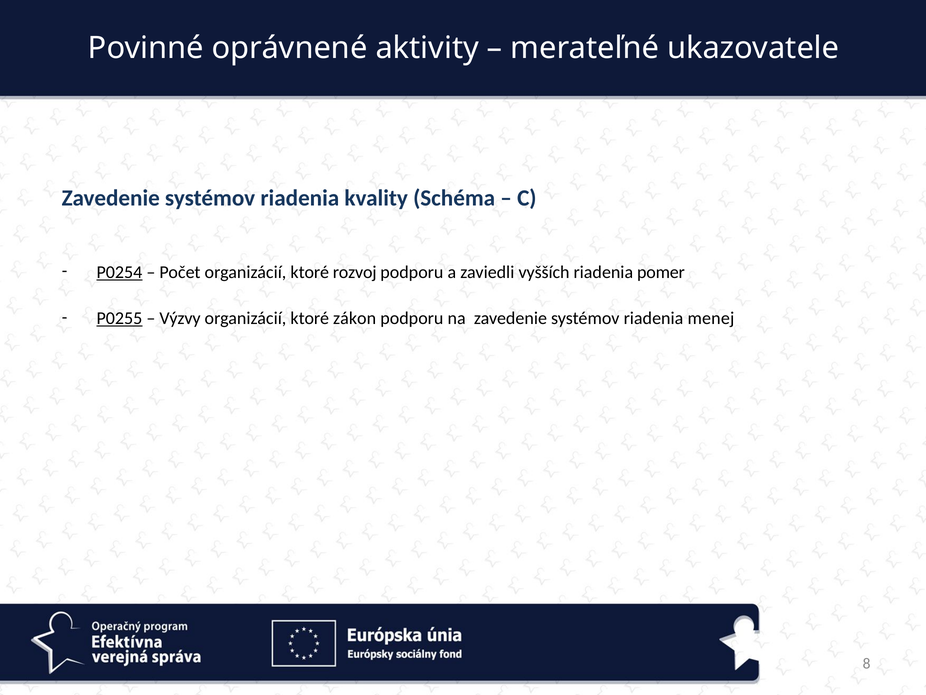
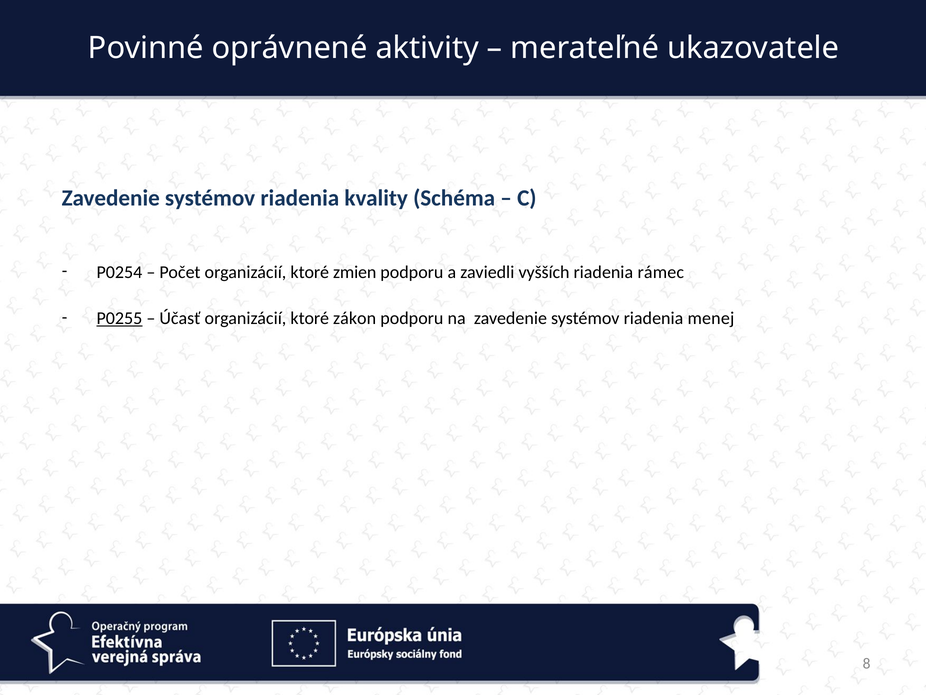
P0254 underline: present -> none
rozvoj: rozvoj -> zmien
pomer: pomer -> rámec
Výzvy: Výzvy -> Účasť
